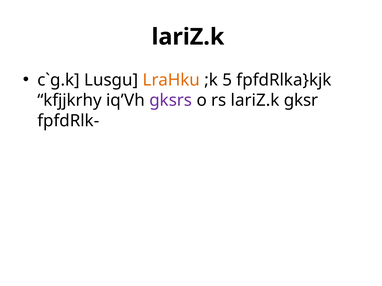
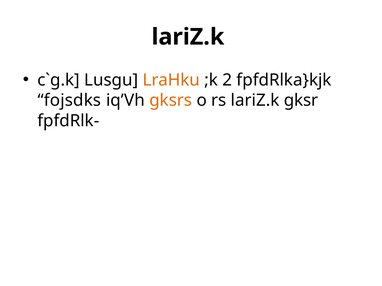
5: 5 -> 2
kfjjkrhy: kfjjkrhy -> fojsdks
gksrs colour: purple -> orange
